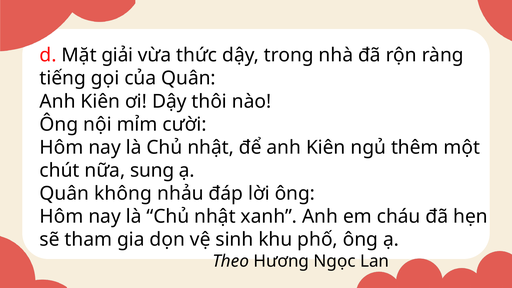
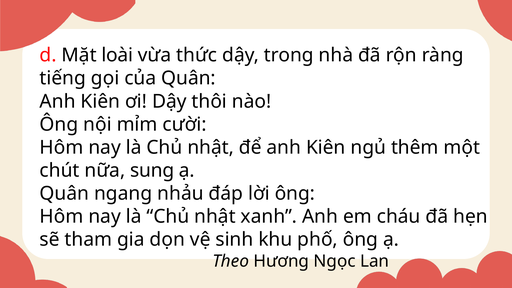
giải: giải -> loài
không: không -> ngang
